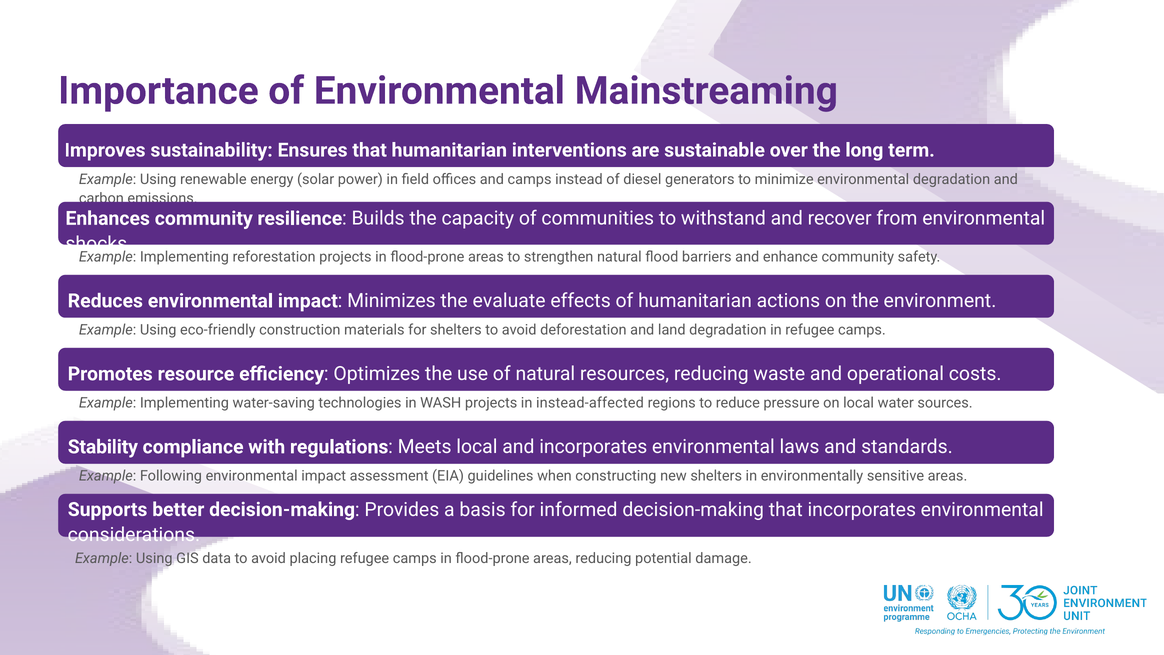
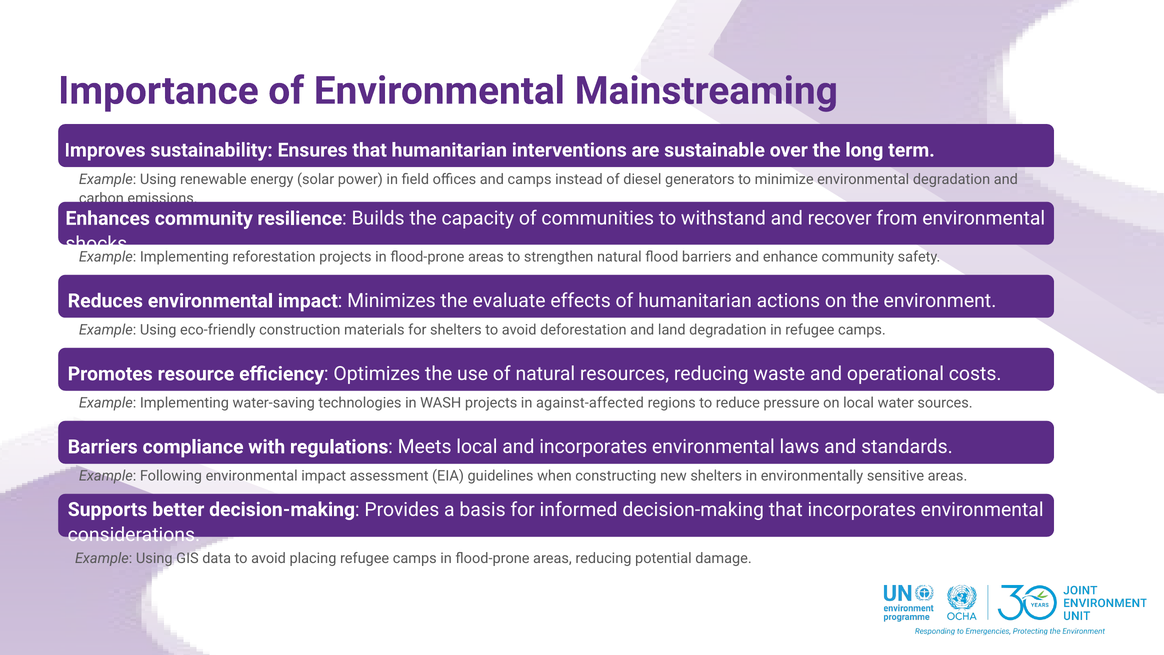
instead-affected: instead-affected -> against-affected
Stability at (103, 447): Stability -> Barriers
